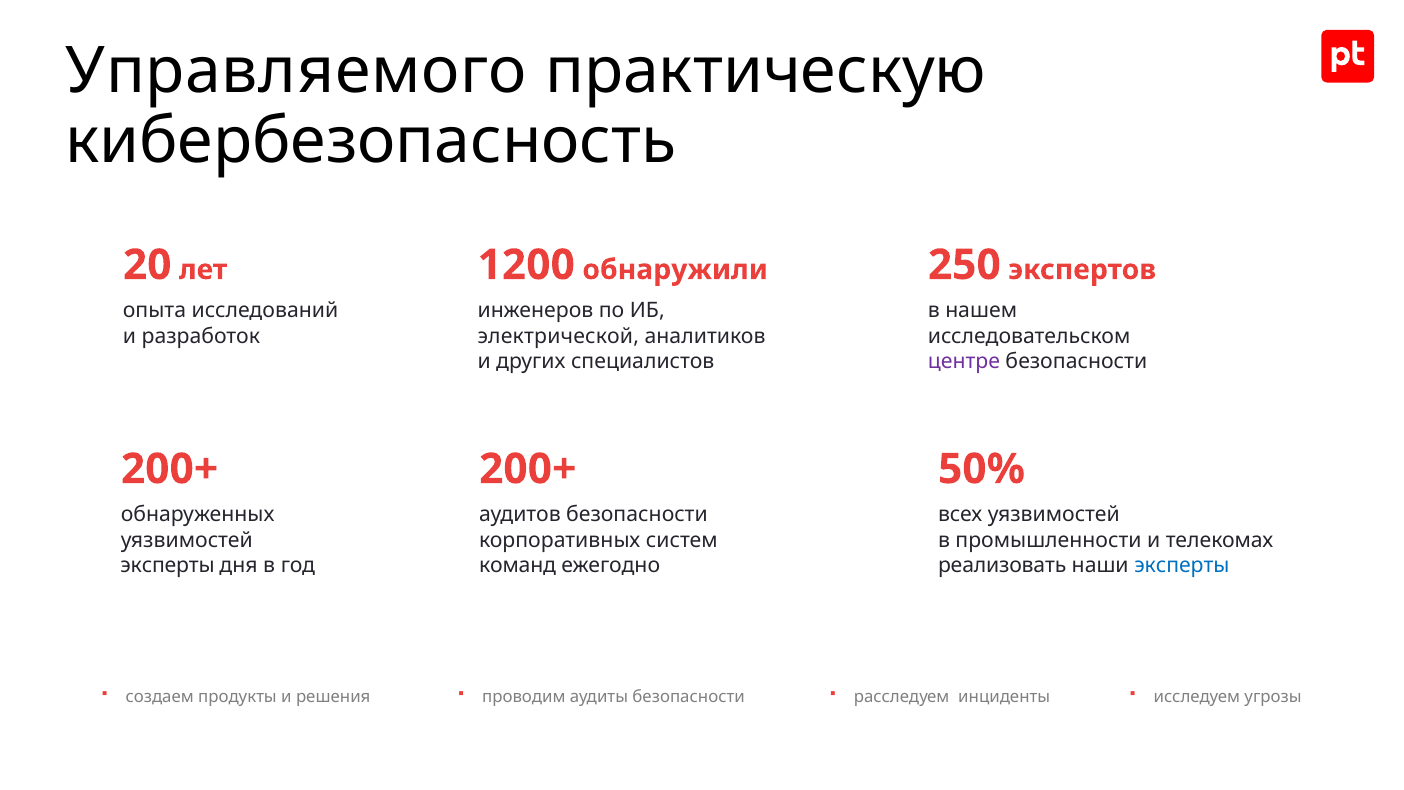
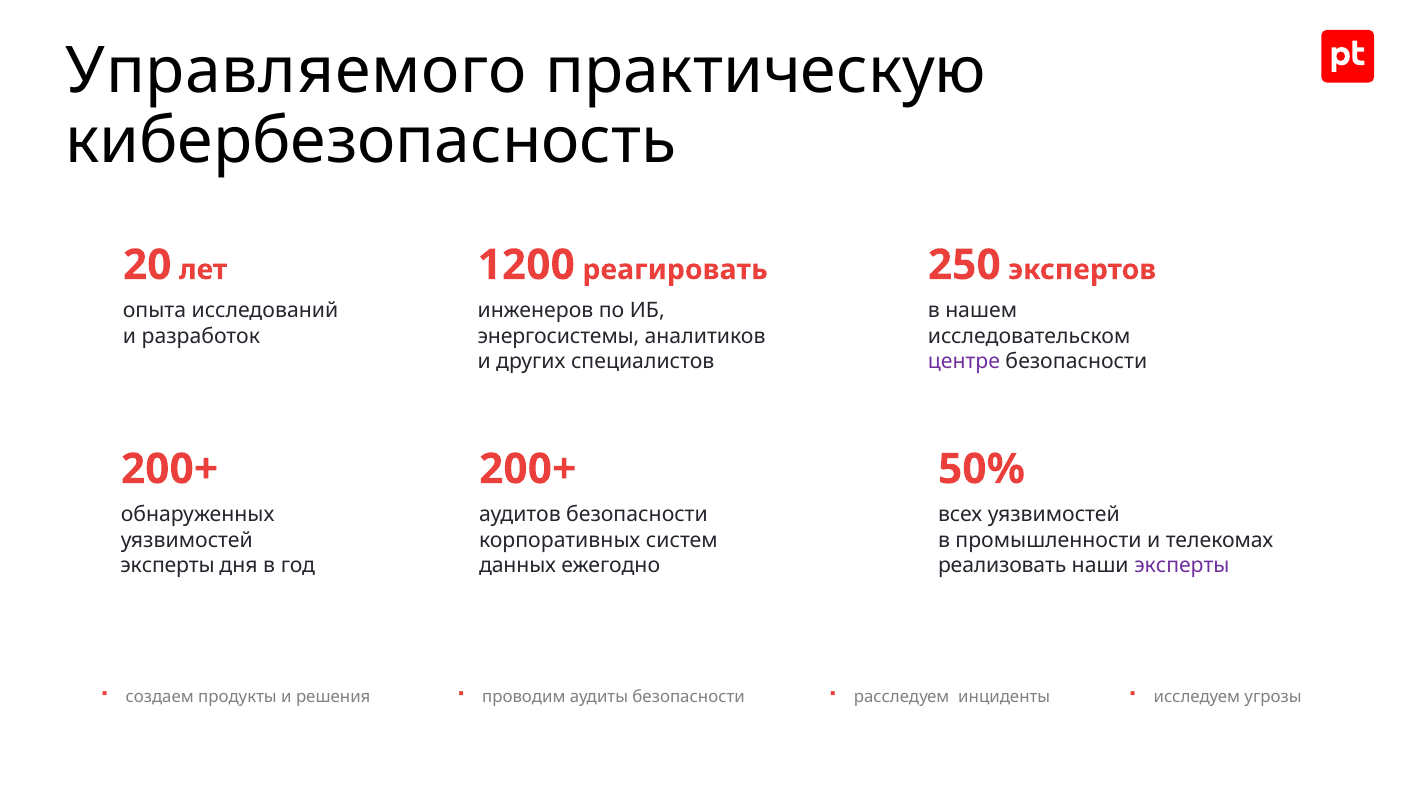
обнаружили: обнаружили -> реагировать
электрической: электрической -> энергосистемы
команд: команд -> данных
эксперты at (1182, 566) colour: blue -> purple
